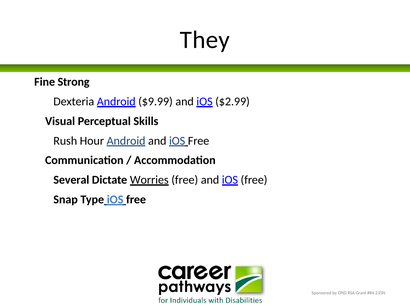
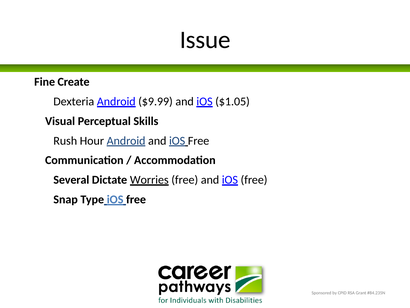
They: They -> Issue
Strong: Strong -> Create
$2.99: $2.99 -> $1.05
